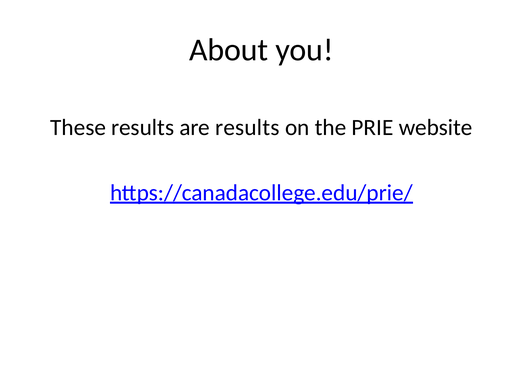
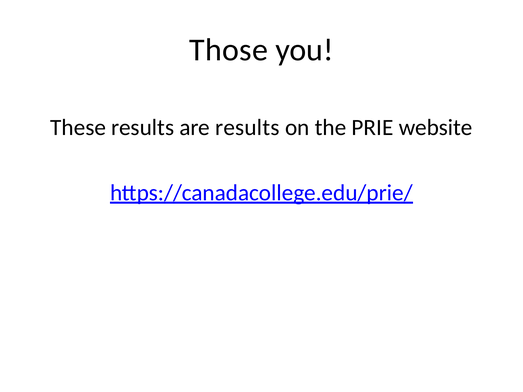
About: About -> Those
